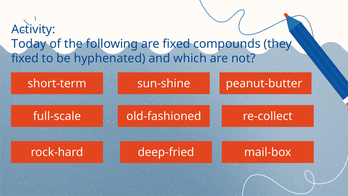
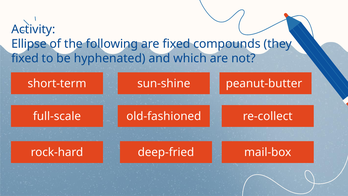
Today: Today -> Ellipse
